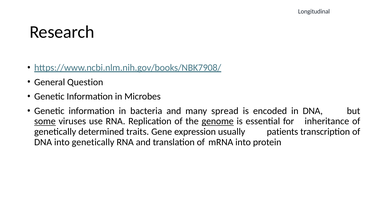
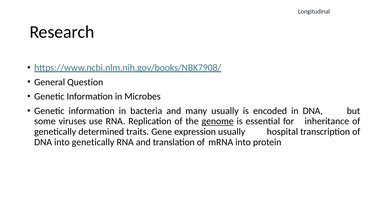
many spread: spread -> usually
some underline: present -> none
patients: patients -> hospital
